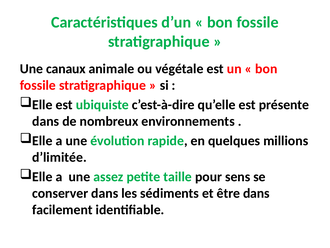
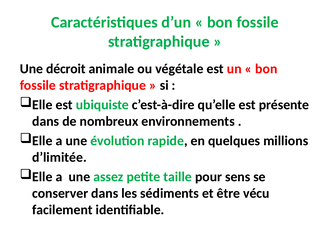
canaux: canaux -> décroit
être dans: dans -> vécu
